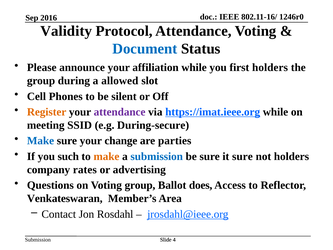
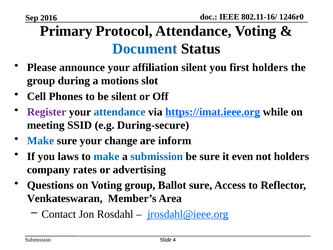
Validity: Validity -> Primary
affiliation while: while -> silent
allowed: allowed -> motions
Register colour: orange -> purple
attendance at (120, 112) colour: purple -> blue
parties: parties -> inform
such: such -> laws
make at (106, 156) colour: orange -> blue
it sure: sure -> even
Ballot does: does -> sure
